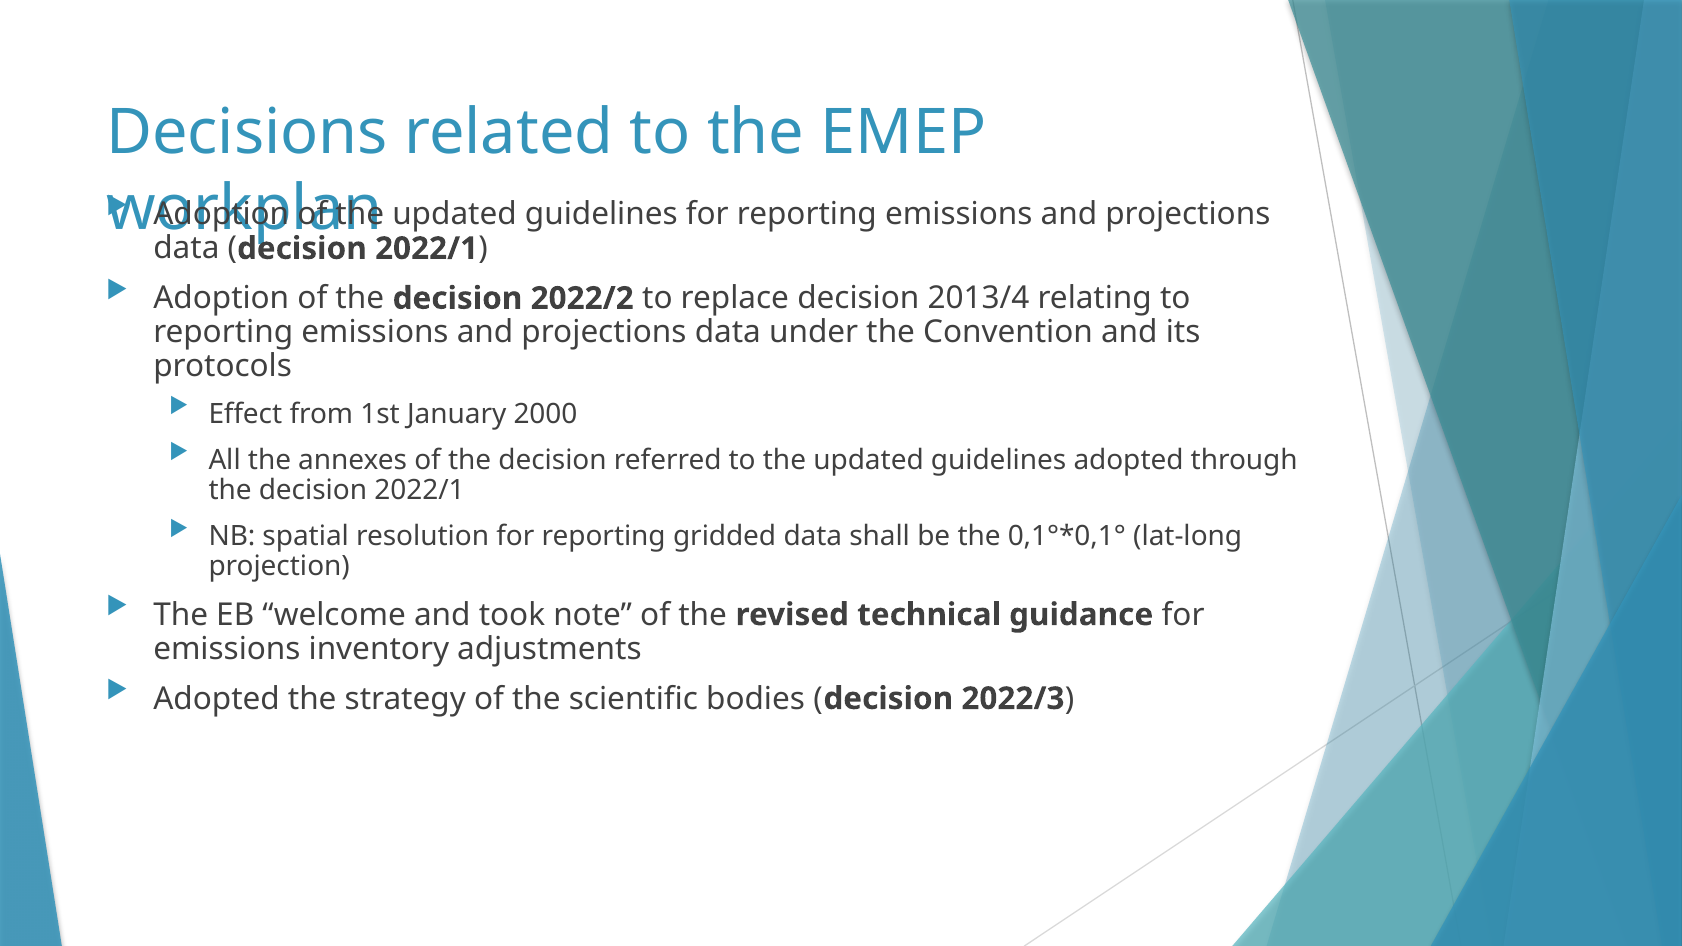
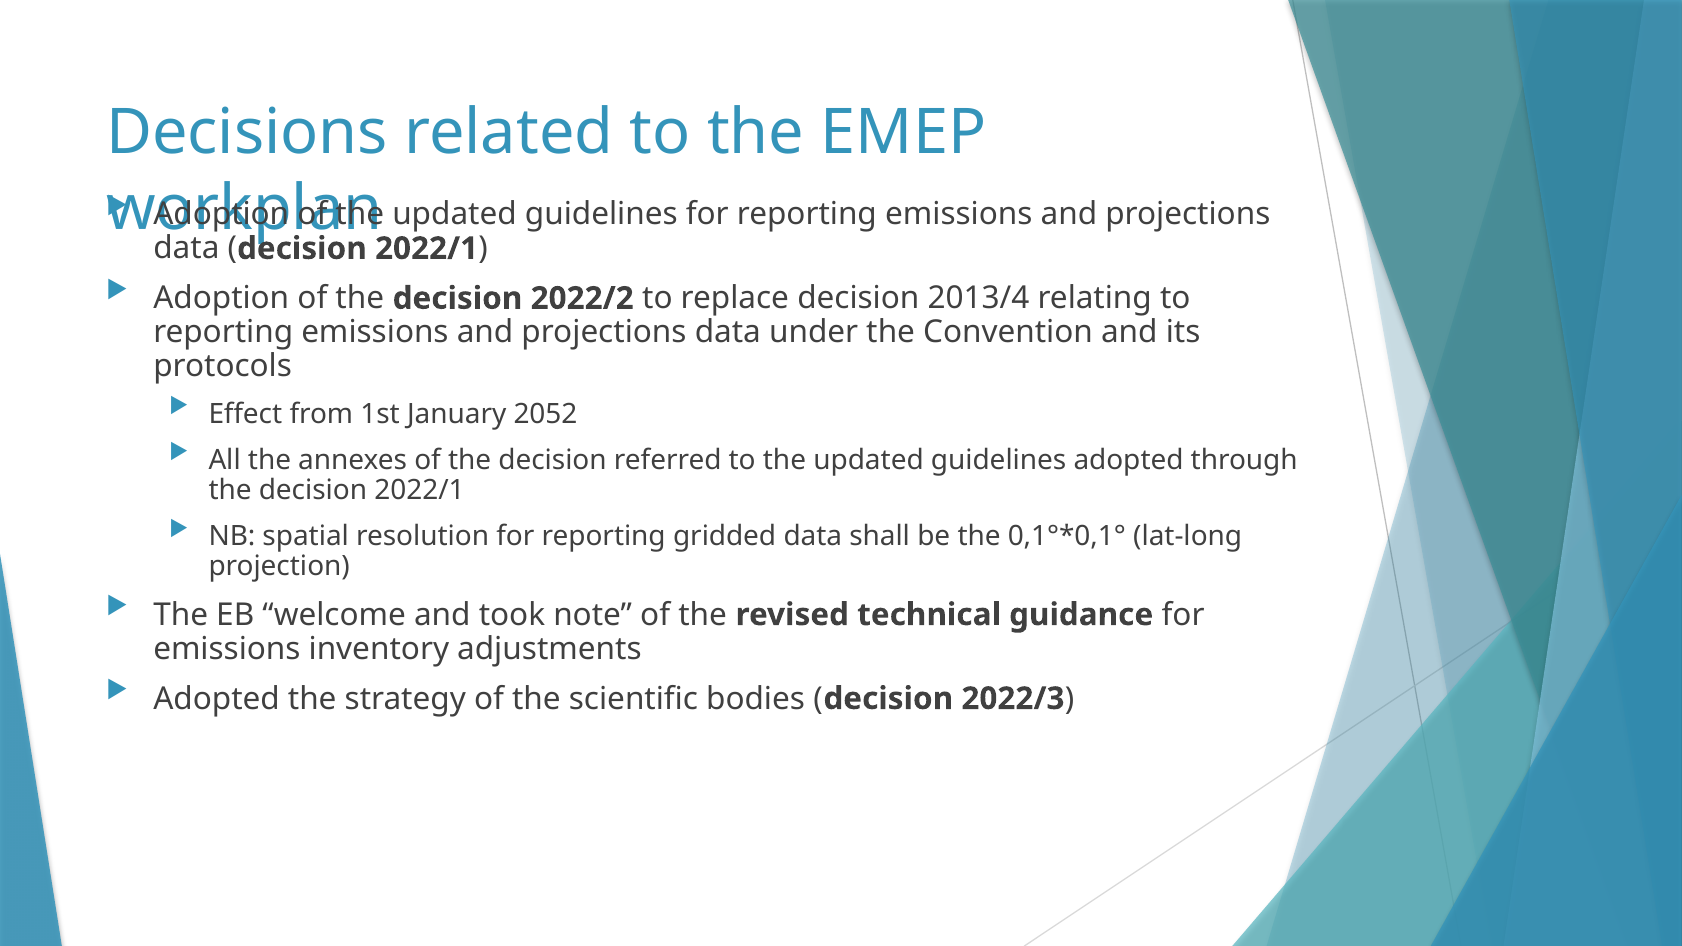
2000: 2000 -> 2052
